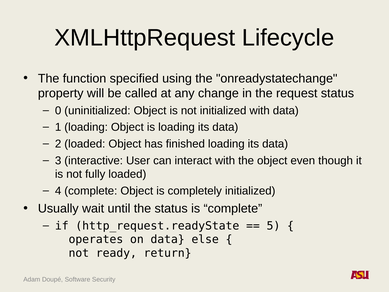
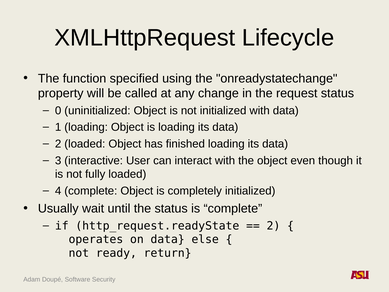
5 at (273, 226): 5 -> 2
